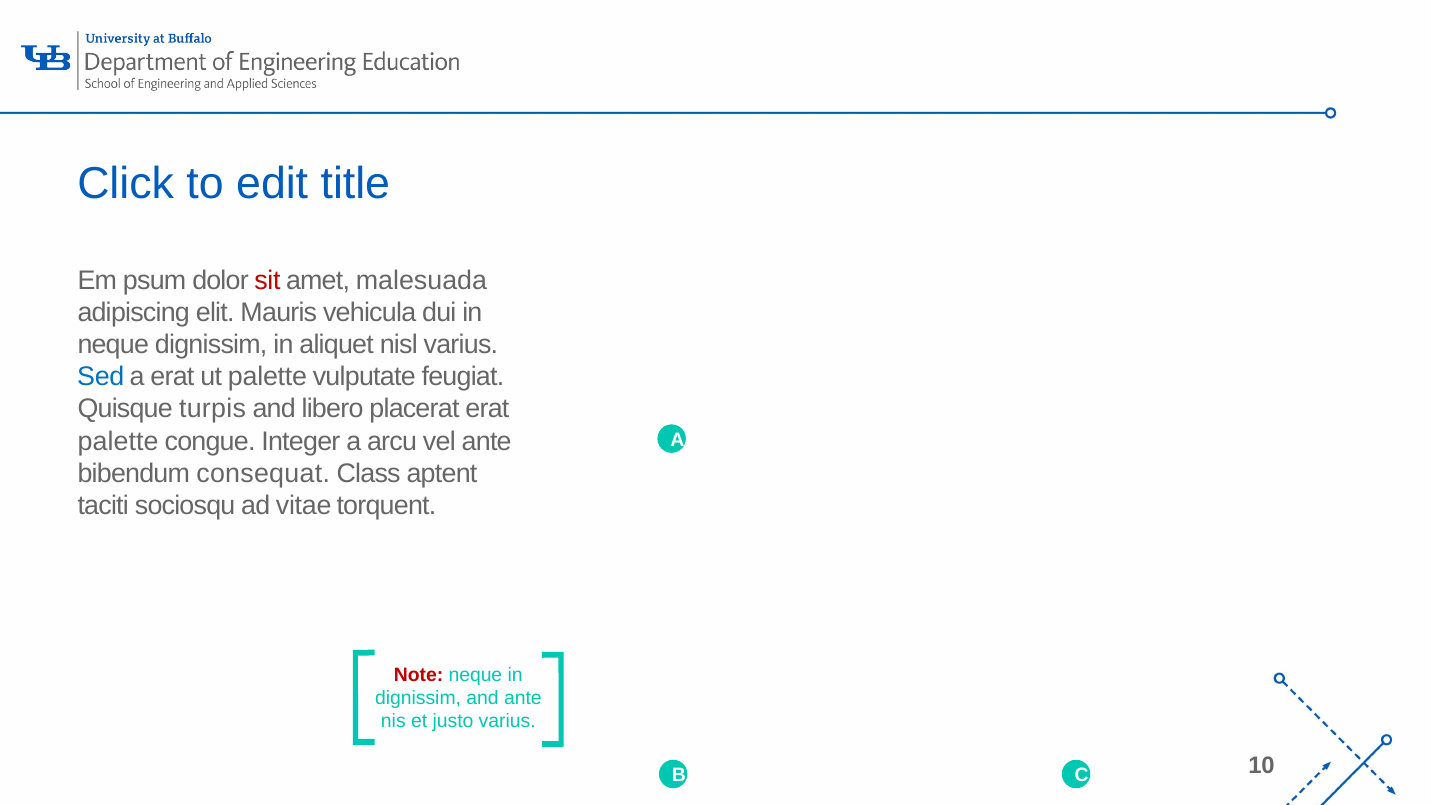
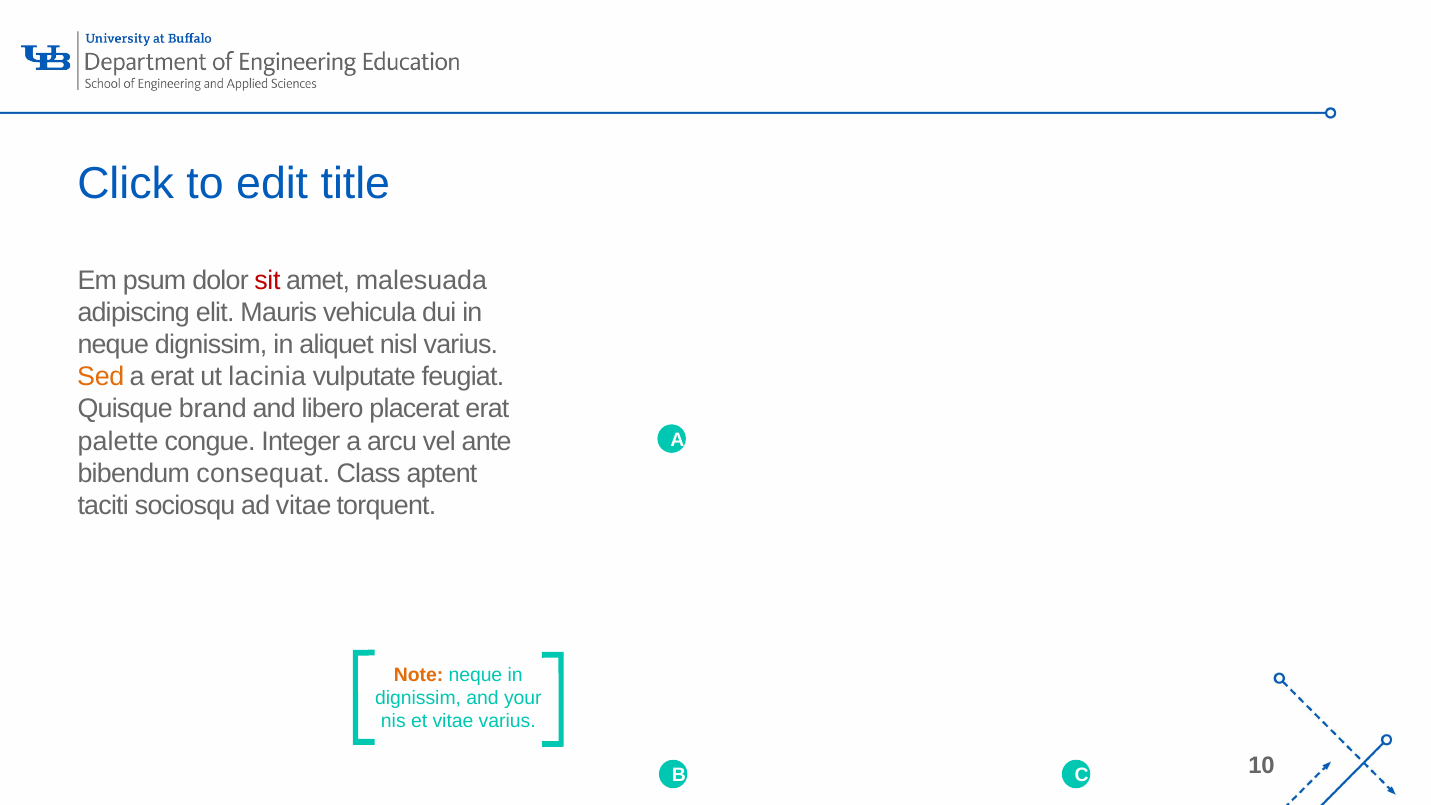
Sed colour: blue -> orange
ut palette: palette -> lacinia
turpis: turpis -> brand
Note colour: red -> orange
and ante: ante -> your
et justo: justo -> vitae
